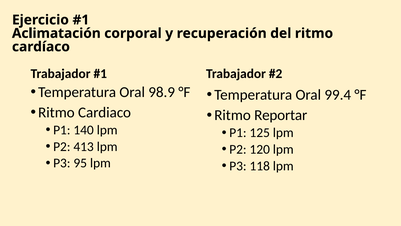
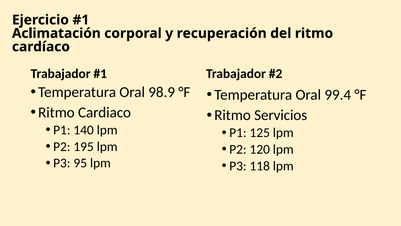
Reportar: Reportar -> Servicios
413: 413 -> 195
